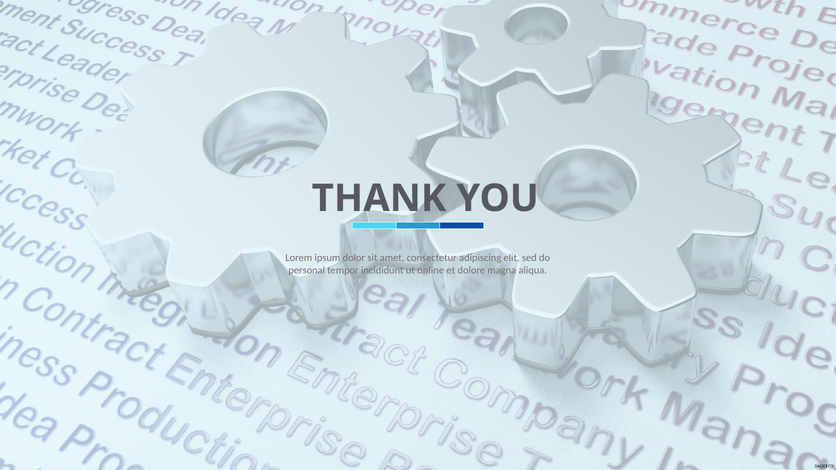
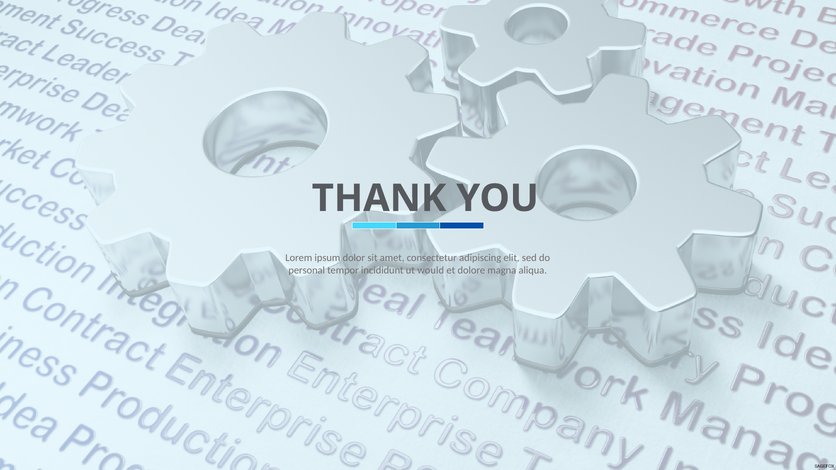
online: online -> would
